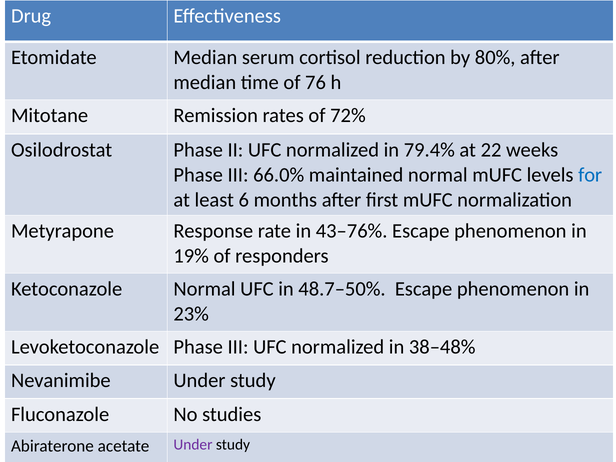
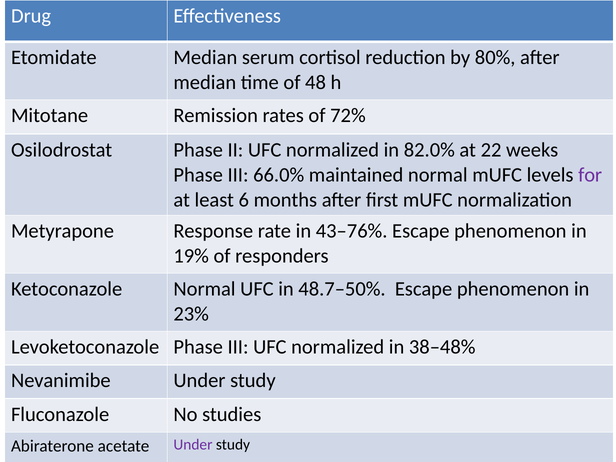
76: 76 -> 48
79.4%: 79.4% -> 82.0%
for colour: blue -> purple
